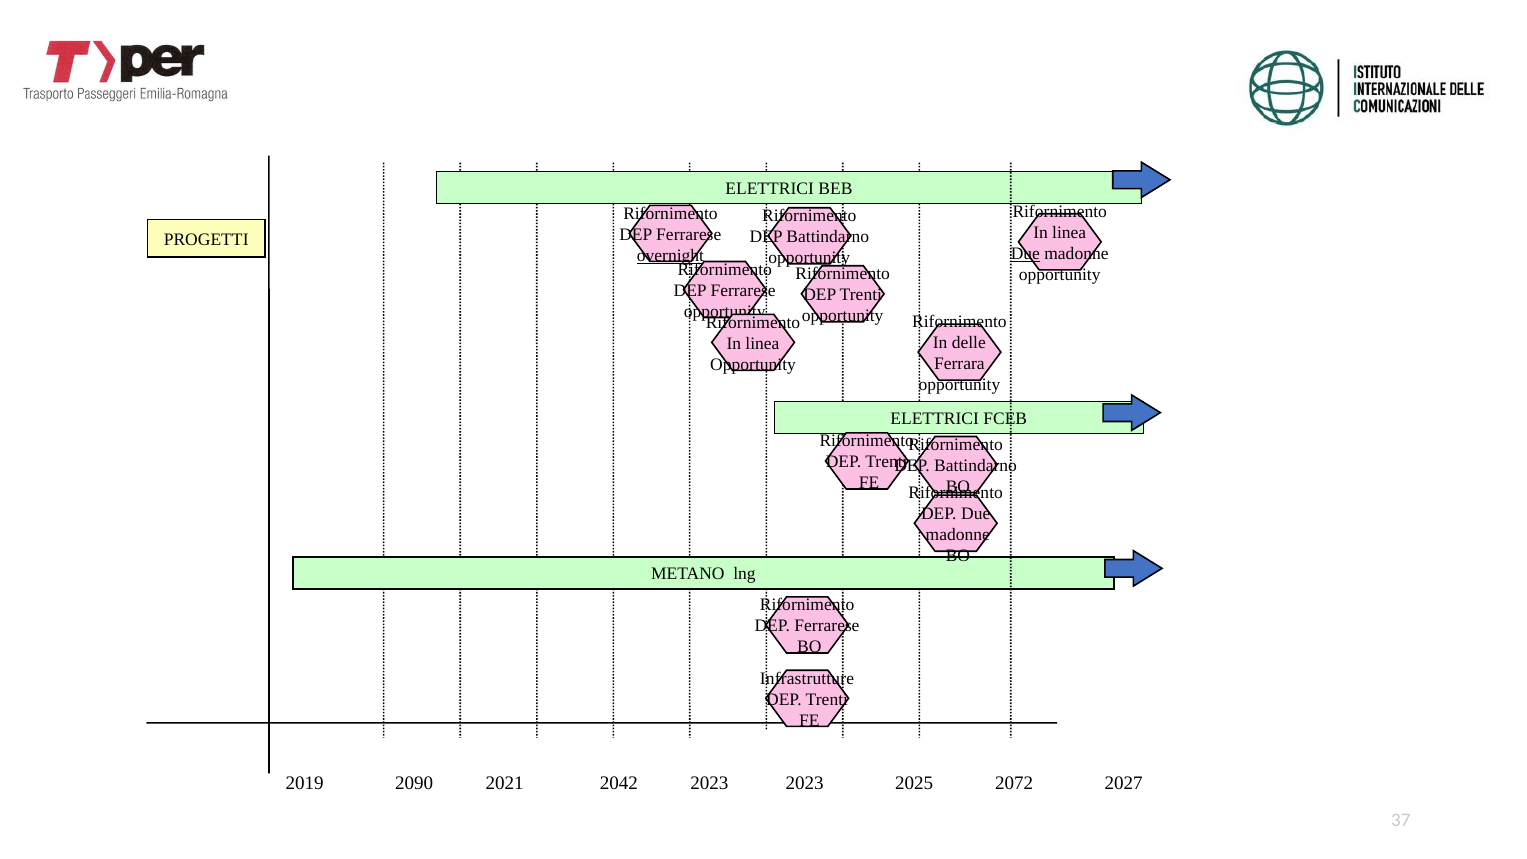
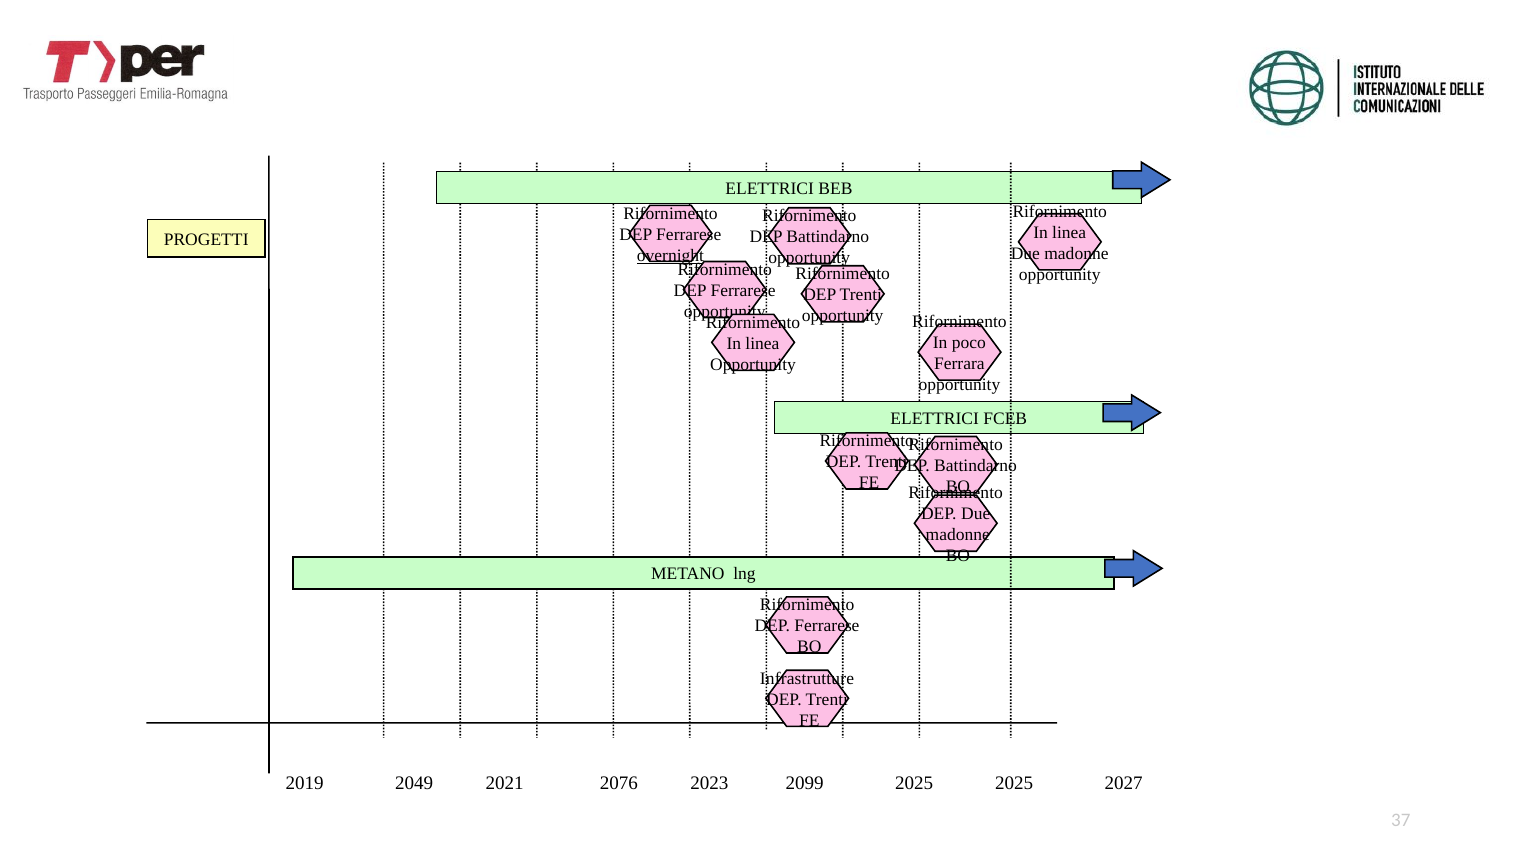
Due at (1025, 253) underline: present -> none
delle: delle -> poco
2090: 2090 -> 2049
2042: 2042 -> 2076
2023 2023: 2023 -> 2099
2025 2072: 2072 -> 2025
